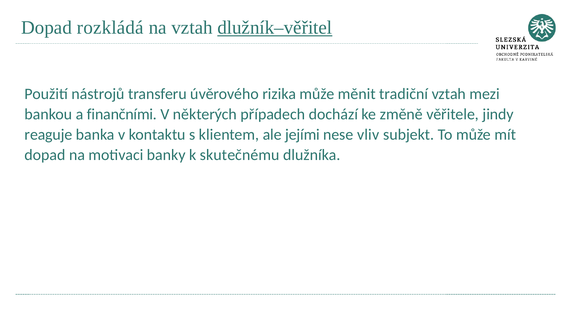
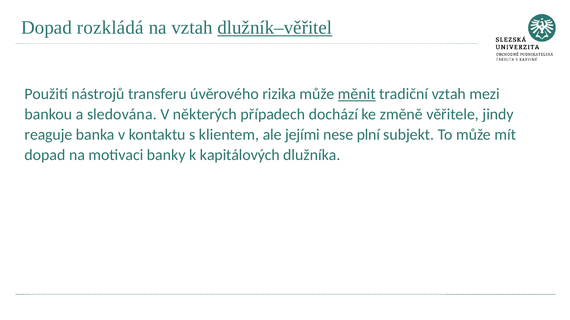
měnit underline: none -> present
finančními: finančními -> sledována
vliv: vliv -> plní
skutečnému: skutečnému -> kapitálových
